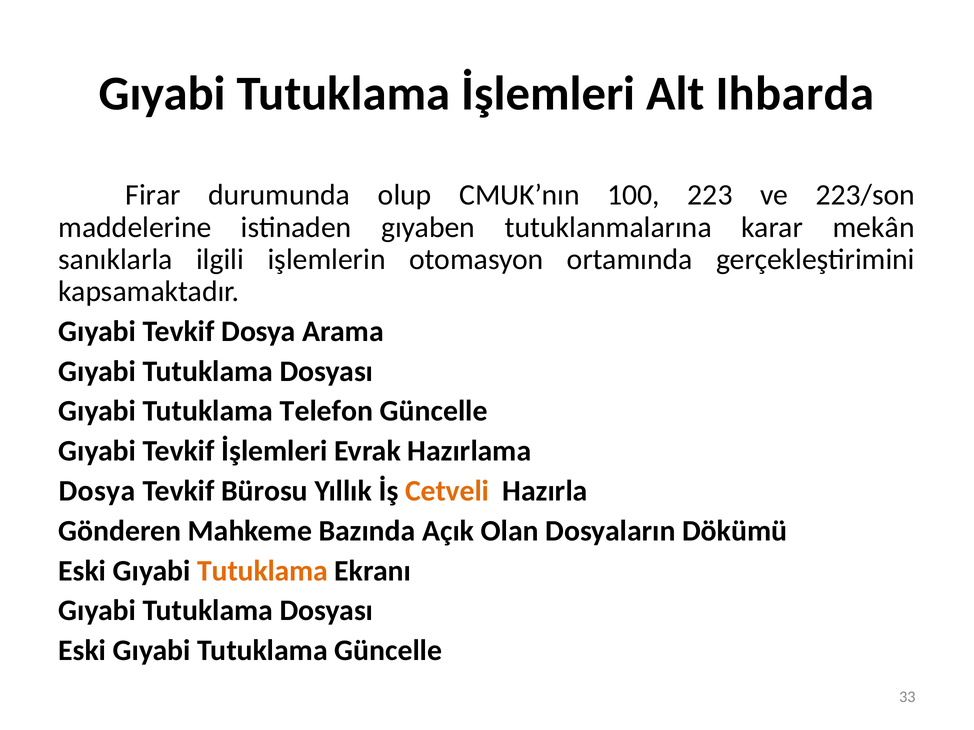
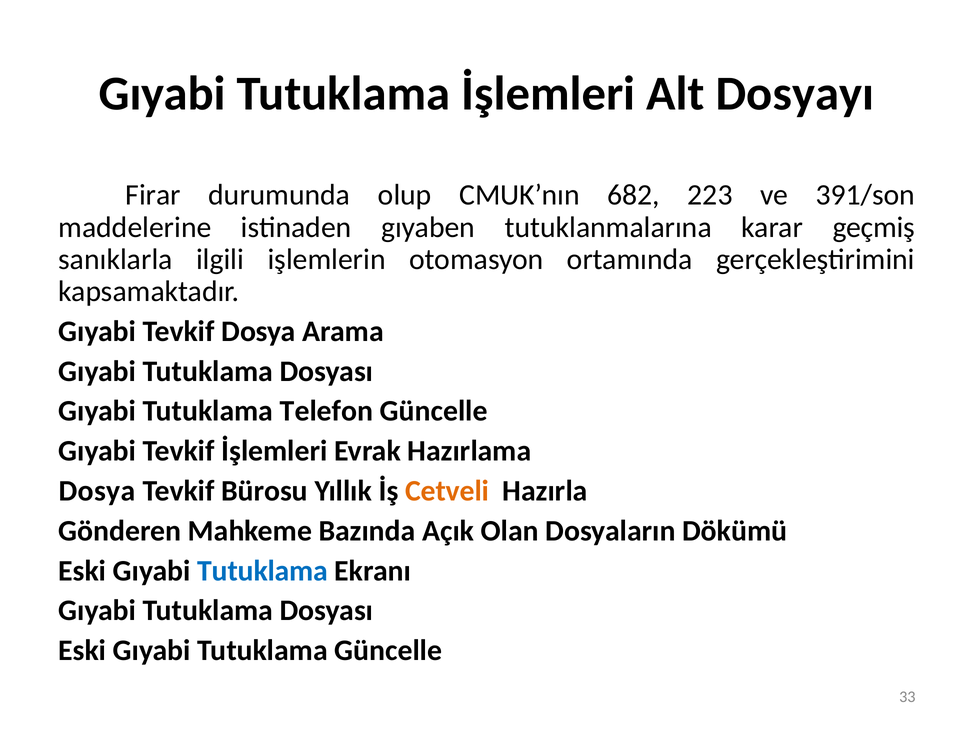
Ihbarda: Ihbarda -> Dosyayı
100: 100 -> 682
223/son: 223/son -> 391/son
mekân: mekân -> geçmiş
Tutuklama at (263, 571) colour: orange -> blue
